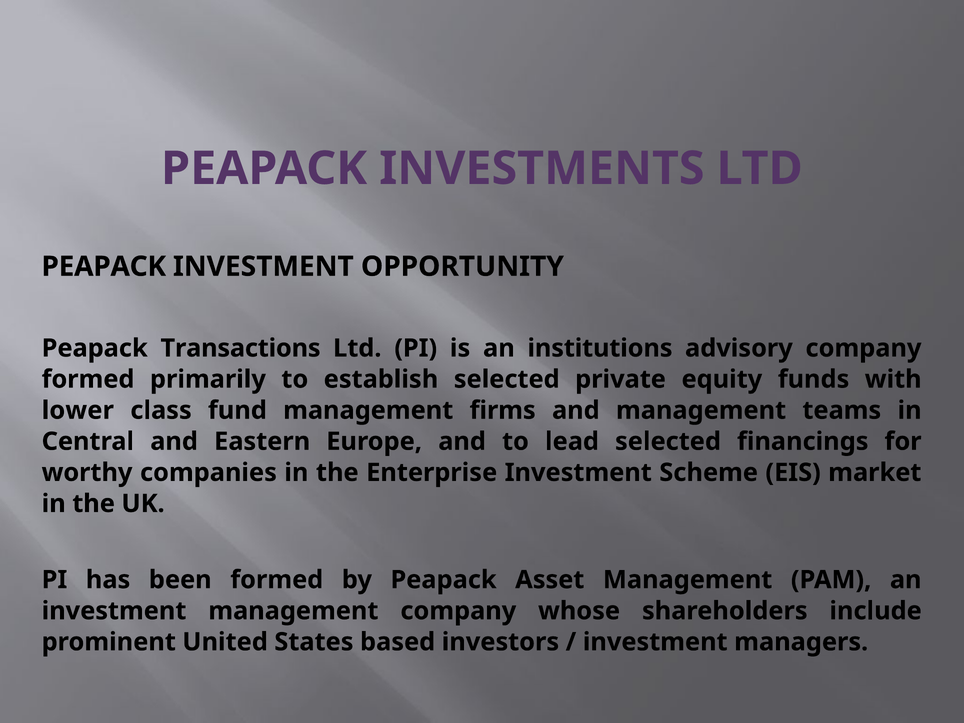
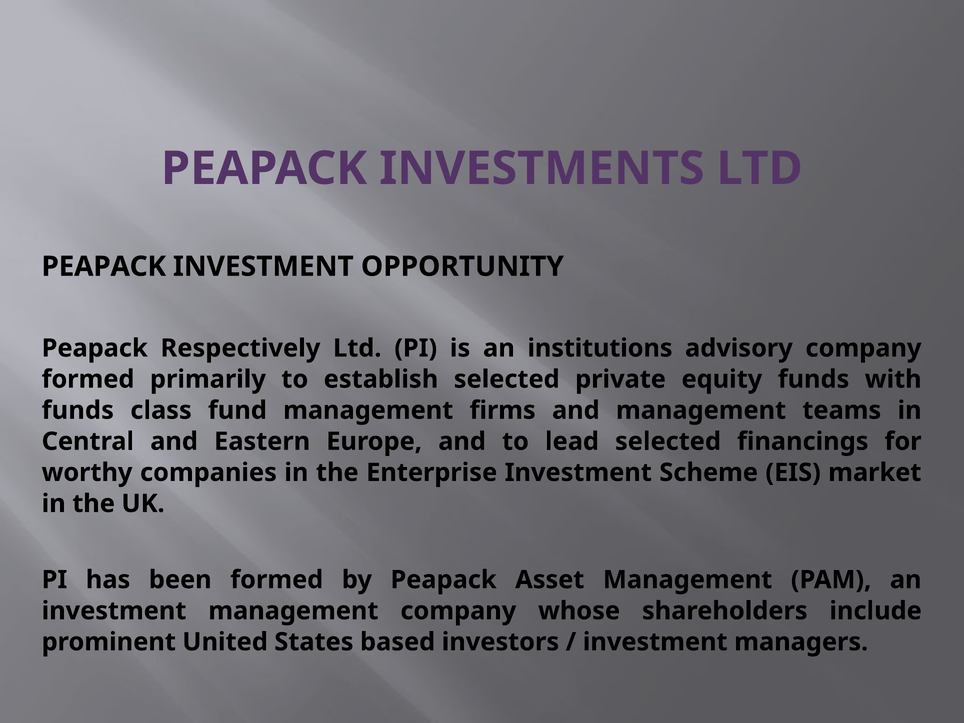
Transactions: Transactions -> Respectively
lower at (78, 410): lower -> funds
